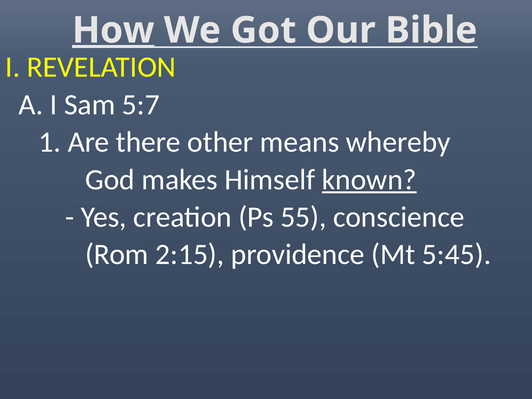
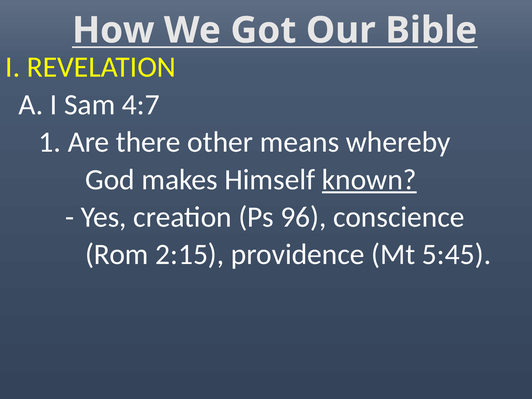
How underline: present -> none
5:7: 5:7 -> 4:7
55: 55 -> 96
